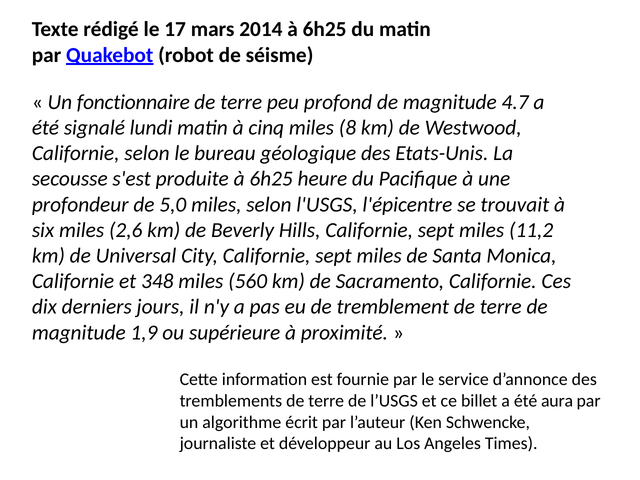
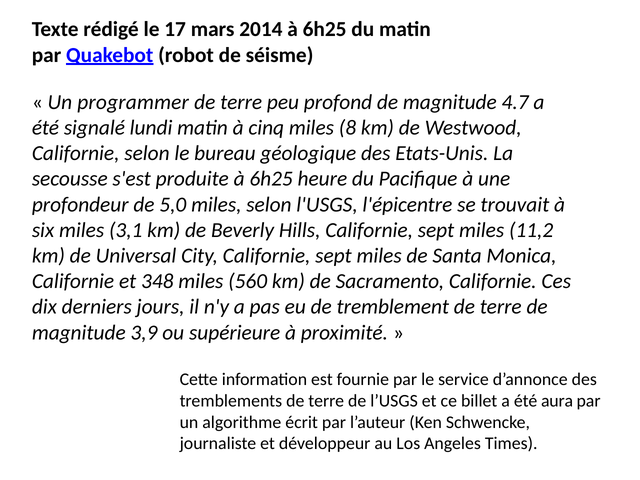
fonctionnaire: fonctionnaire -> programmer
2,6: 2,6 -> 3,1
1,9: 1,9 -> 3,9
